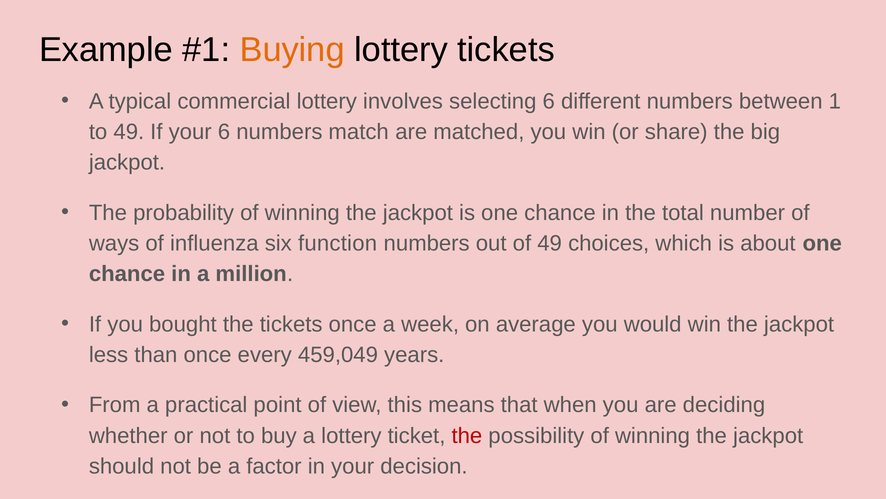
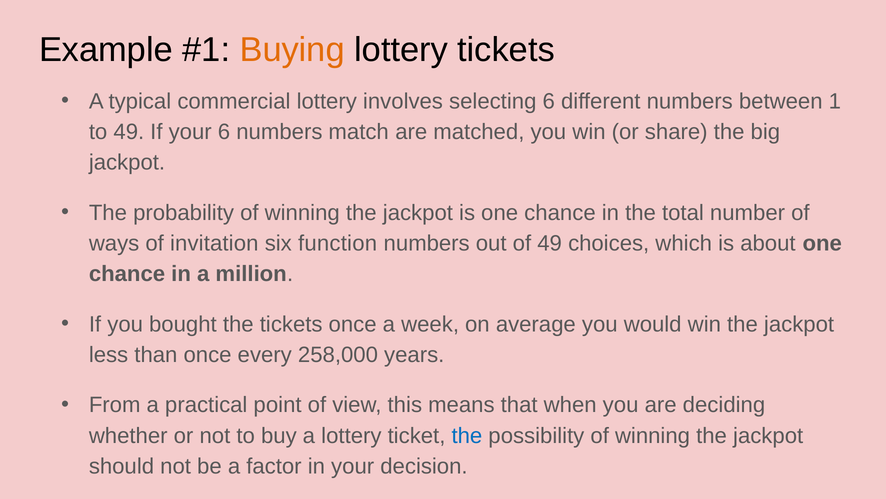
influenza: influenza -> invitation
459,049: 459,049 -> 258,000
the at (467, 435) colour: red -> blue
